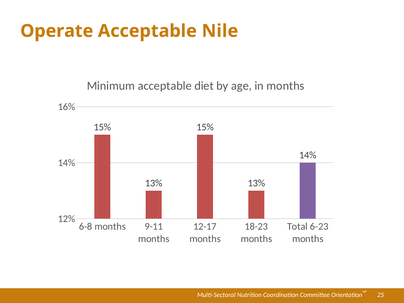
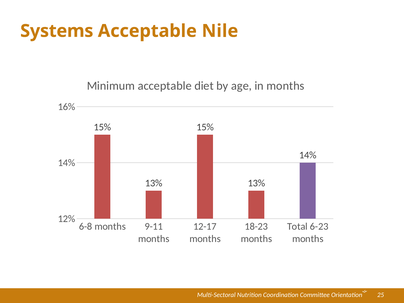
Operate: Operate -> Systems
